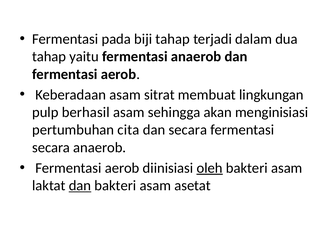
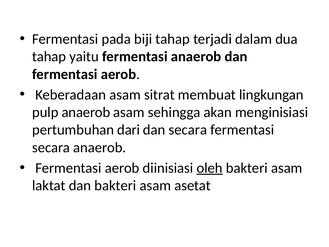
pulp berhasil: berhasil -> anaerob
cita: cita -> dari
dan at (80, 185) underline: present -> none
